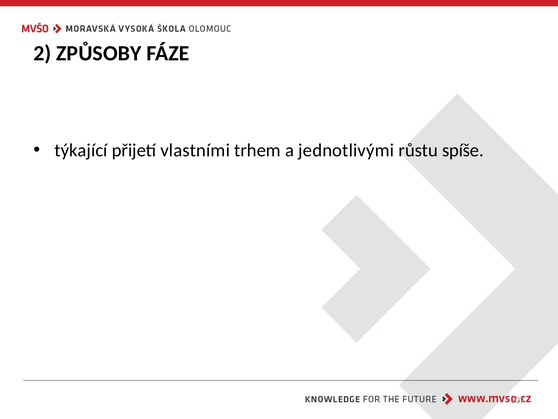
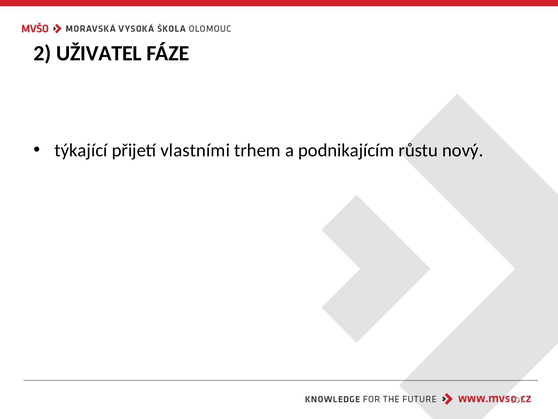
ZPŮSOBY: ZPŮSOBY -> UŽIVATEL
jednotlivými: jednotlivými -> podnikajícím
spíše: spíše -> nový
